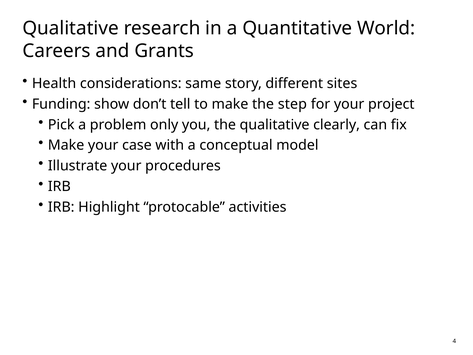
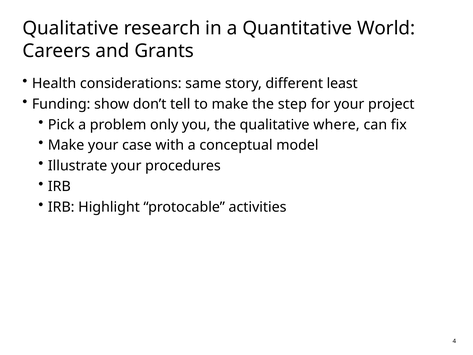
sites: sites -> least
clearly: clearly -> where
